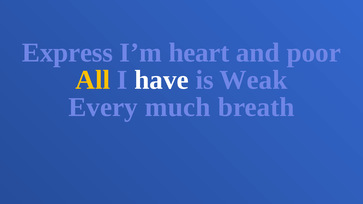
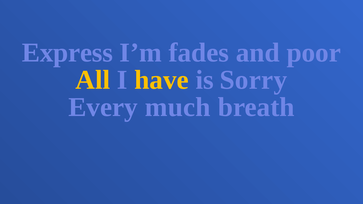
heart: heart -> fades
have colour: white -> yellow
Weak: Weak -> Sorry
